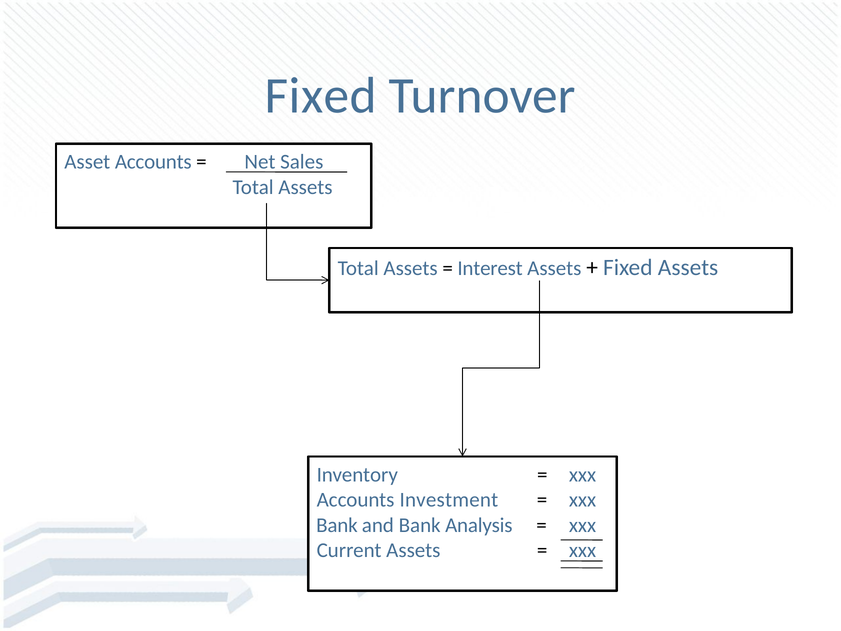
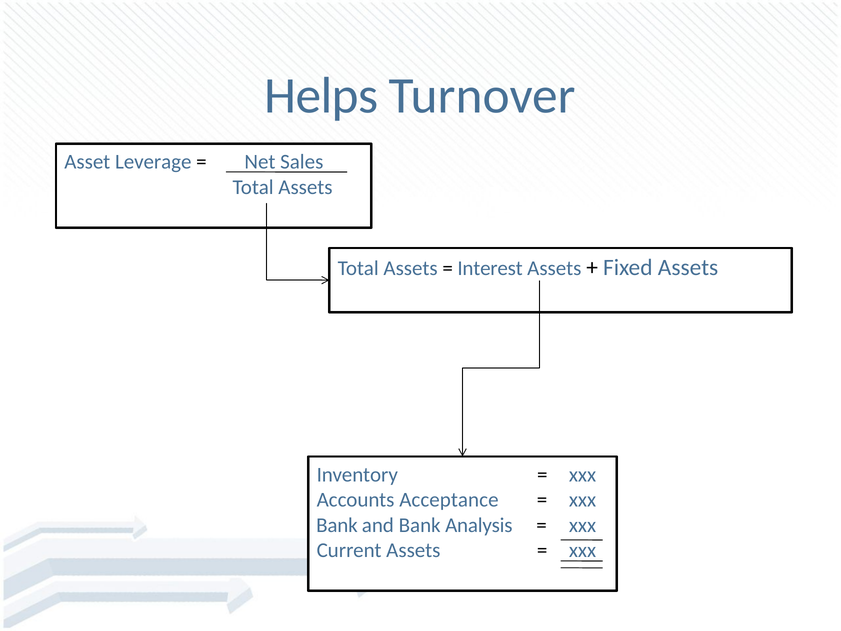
Fixed at (321, 96): Fixed -> Helps
Asset Accounts: Accounts -> Leverage
Investment: Investment -> Acceptance
